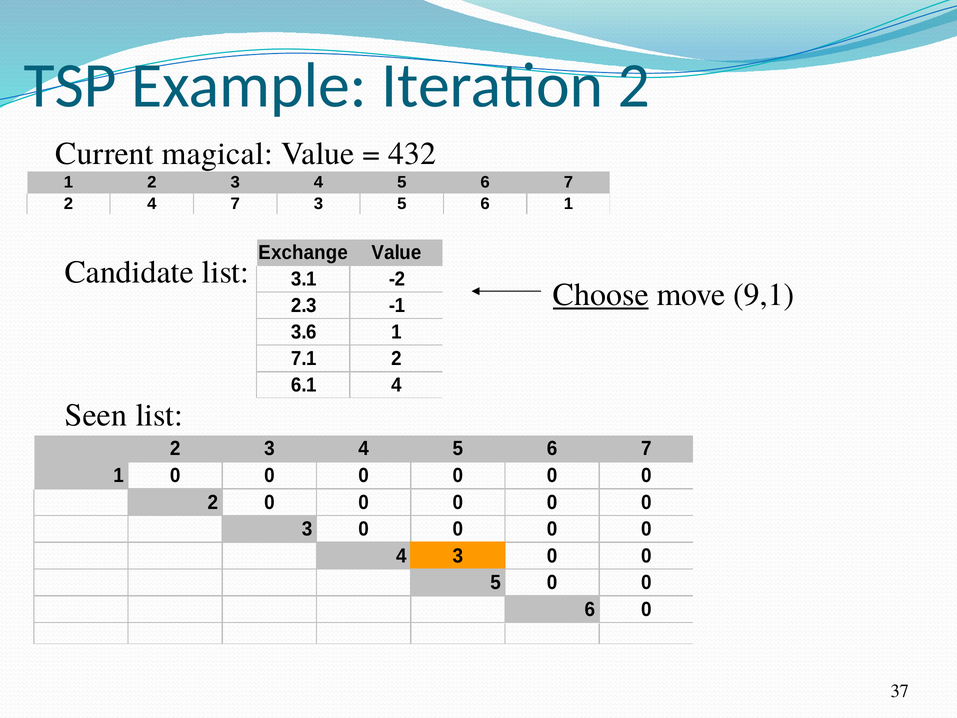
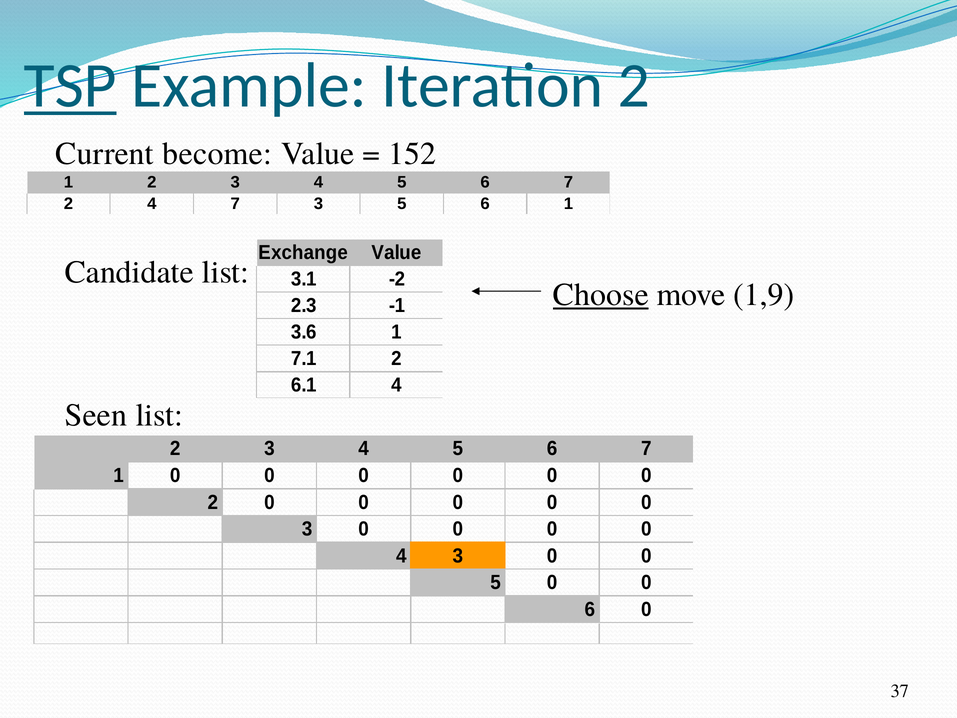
TSP underline: none -> present
magical: magical -> become
432: 432 -> 152
9,1: 9,1 -> 1,9
